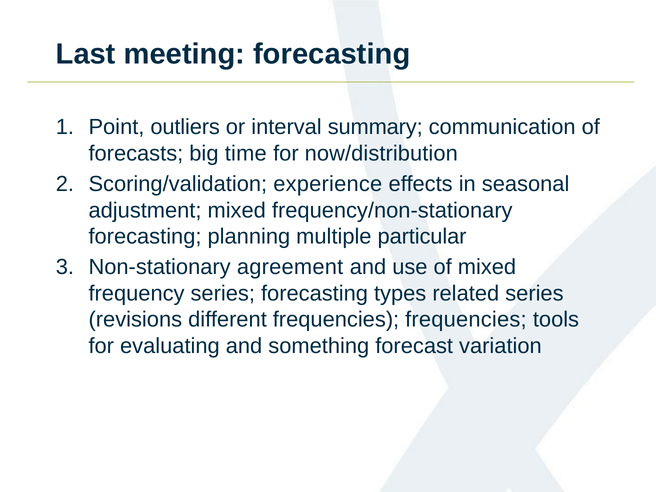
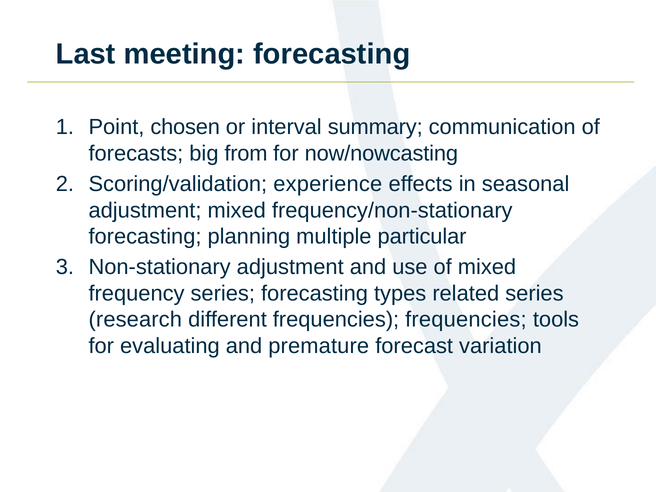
outliers: outliers -> chosen
time: time -> from
now/distribution: now/distribution -> now/nowcasting
Non-stationary agreement: agreement -> adjustment
revisions: revisions -> research
something: something -> premature
